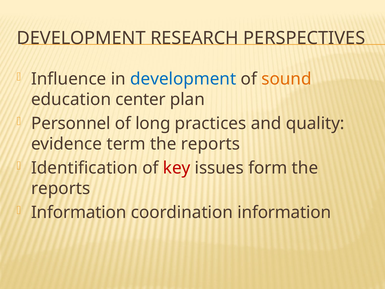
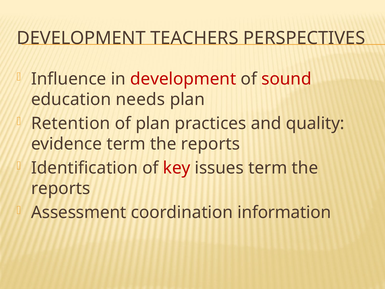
RESEARCH: RESEARCH -> TEACHERS
development at (183, 79) colour: blue -> red
sound colour: orange -> red
center: center -> needs
Personnel: Personnel -> Retention
of long: long -> plan
issues form: form -> term
Information at (79, 212): Information -> Assessment
